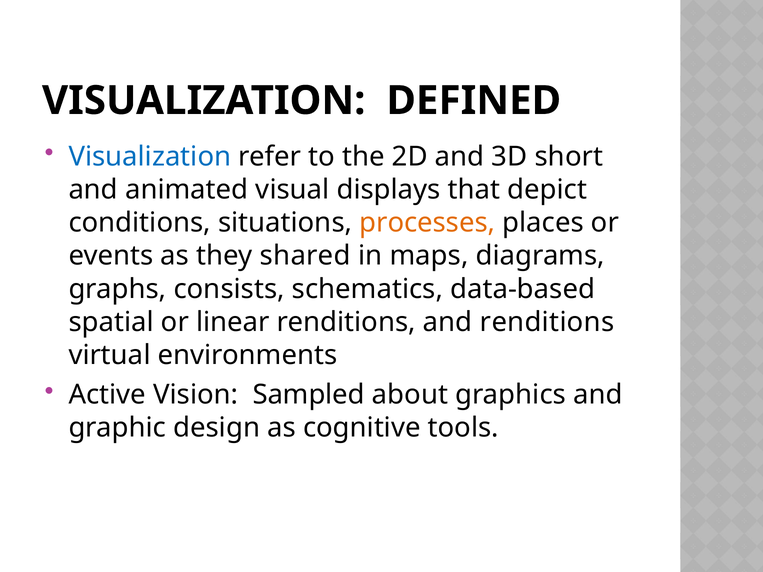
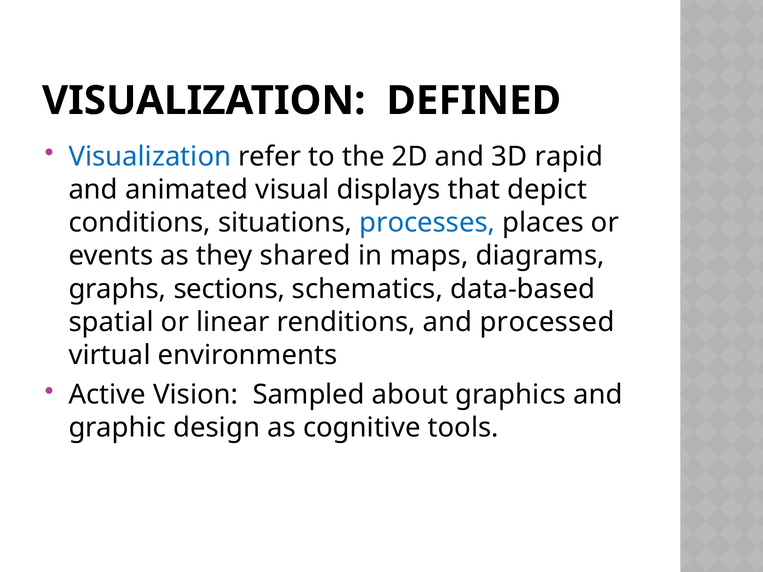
short: short -> rapid
processes colour: orange -> blue
consists: consists -> sections
and renditions: renditions -> processed
